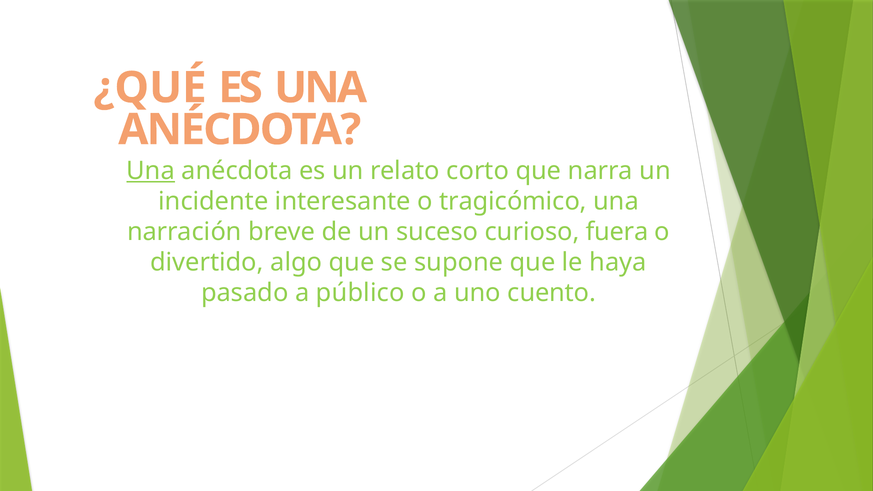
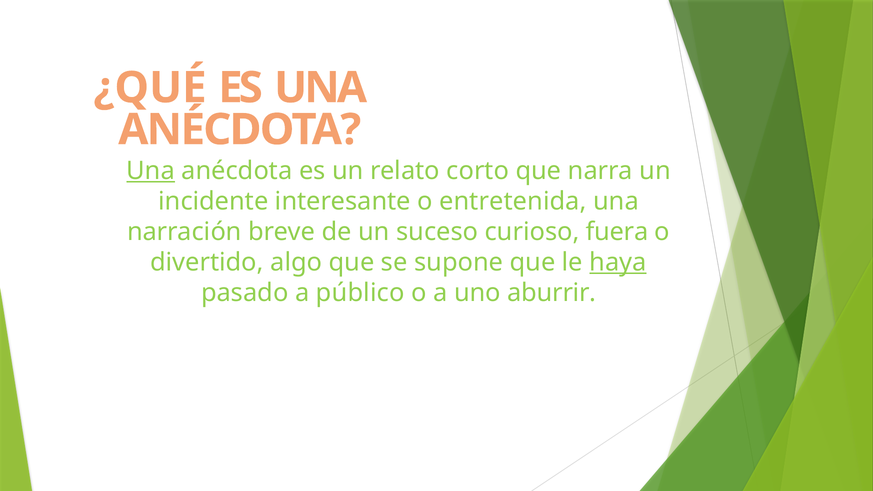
tragicómico: tragicómico -> entretenida
haya underline: none -> present
cuento: cuento -> aburrir
